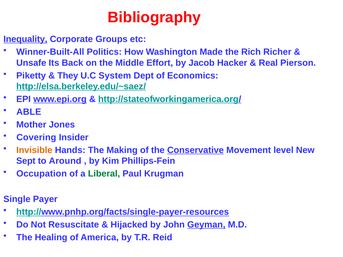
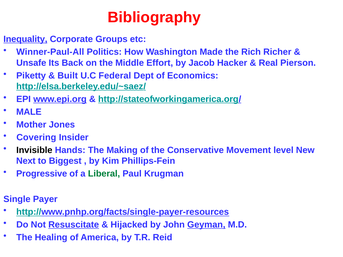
Winner-Built-All: Winner-Built-All -> Winner-Paul-All
They: They -> Built
System: System -> Federal
ABLE: ABLE -> MALE
Invisible colour: orange -> black
Conservative underline: present -> none
Sept: Sept -> Next
Around: Around -> Biggest
Occupation: Occupation -> Progressive
Resuscitate underline: none -> present
